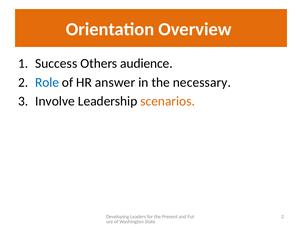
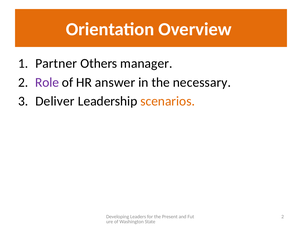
Success: Success -> Partner
audience: audience -> manager
Role colour: blue -> purple
Involve: Involve -> Deliver
